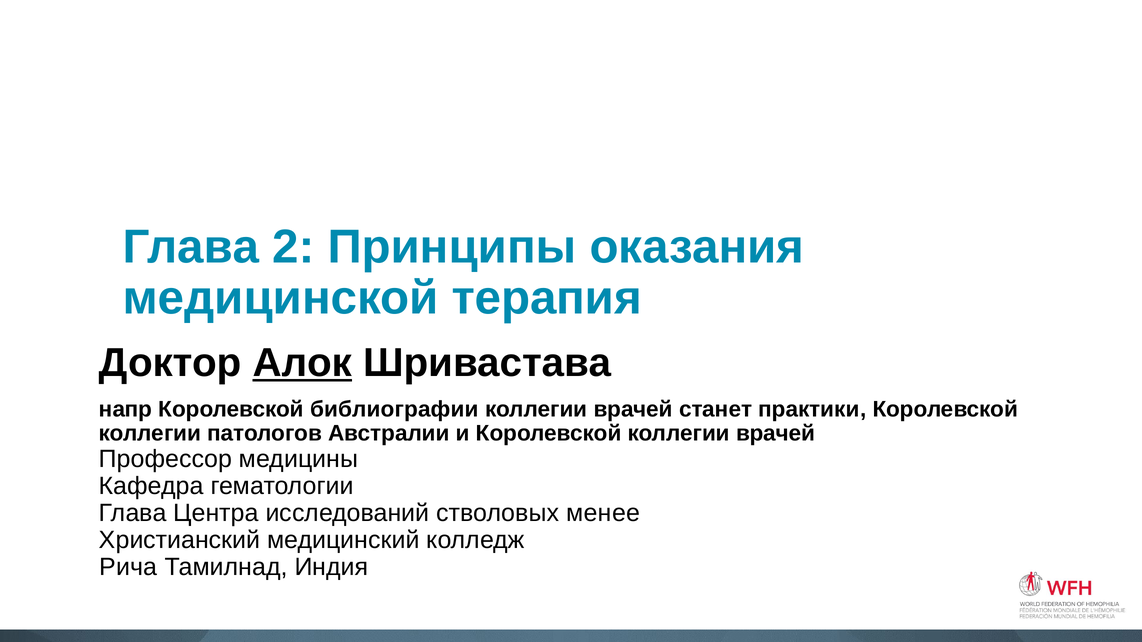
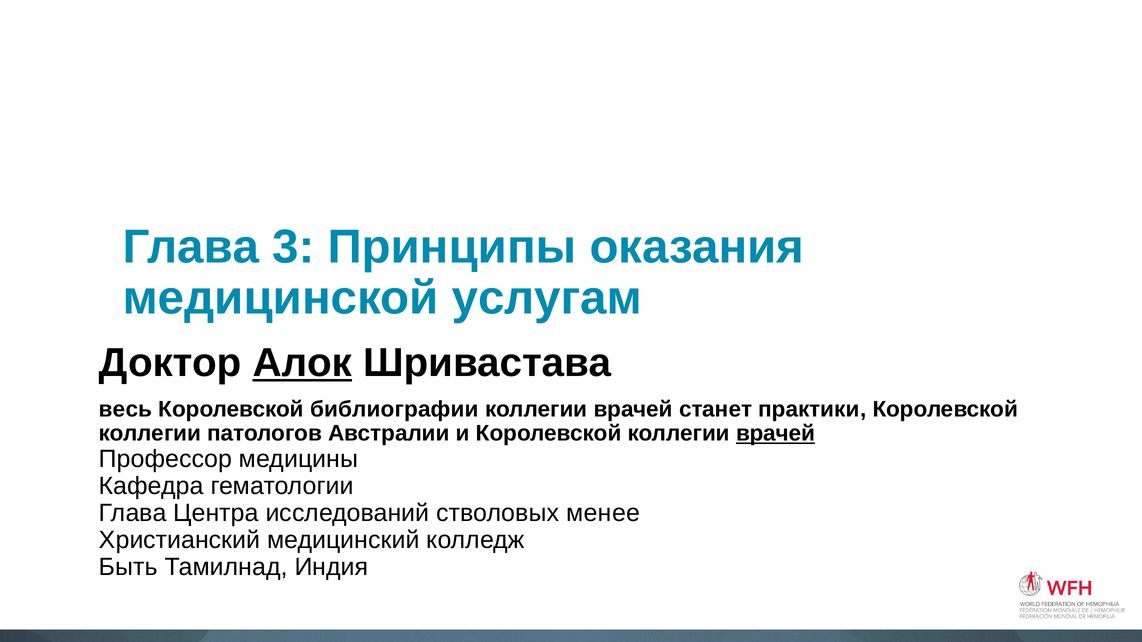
2: 2 -> 3
терапия: терапия -> услугам
напр: напр -> весь
врачей at (776, 434) underline: none -> present
Рича: Рича -> Быть
